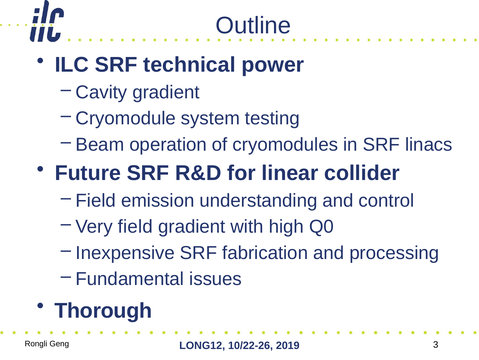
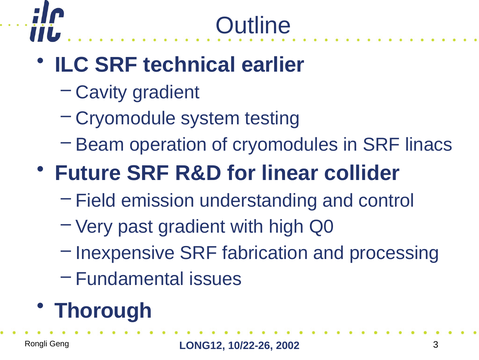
power: power -> earlier
Very field: field -> past
2019: 2019 -> 2002
